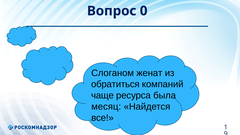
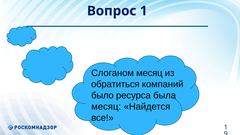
Вопрос 0: 0 -> 1
Слоганом женат: женат -> месяц
чаще: чаще -> было
